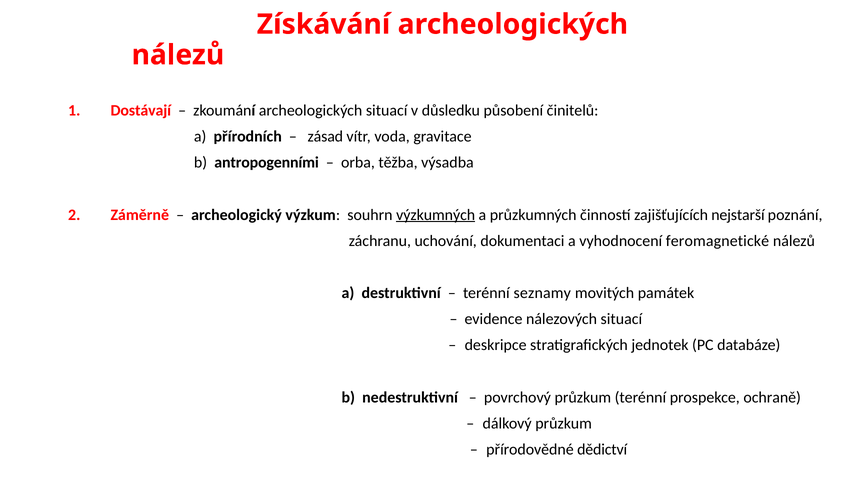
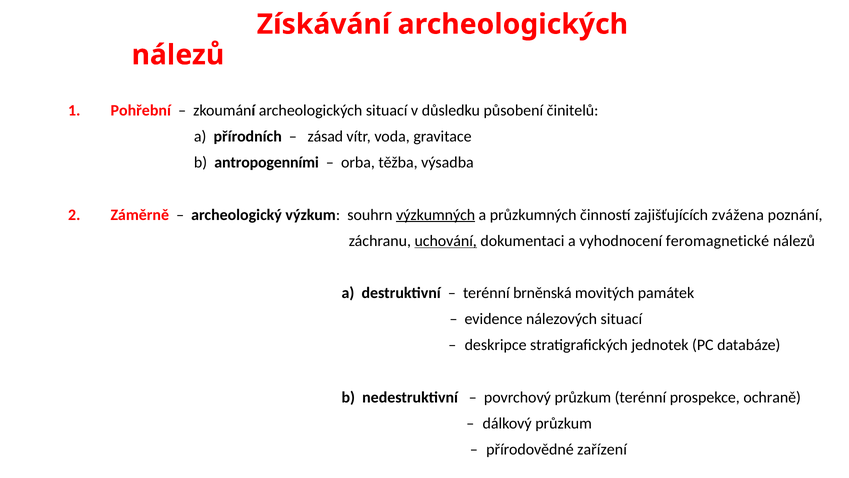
Dostávají: Dostávají -> Pohřební
nejstarší: nejstarší -> zvážena
uchování underline: none -> present
seznamy: seznamy -> brněnská
dědictví: dědictví -> zařízení
